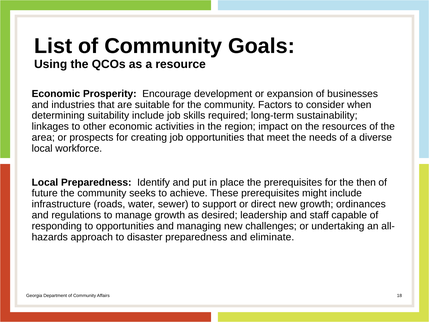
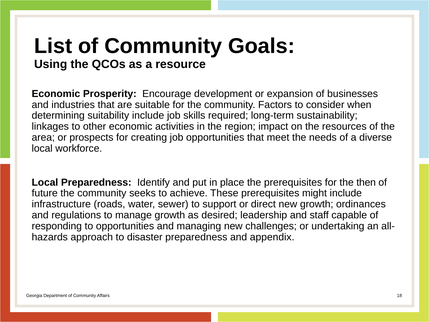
eliminate: eliminate -> appendix
